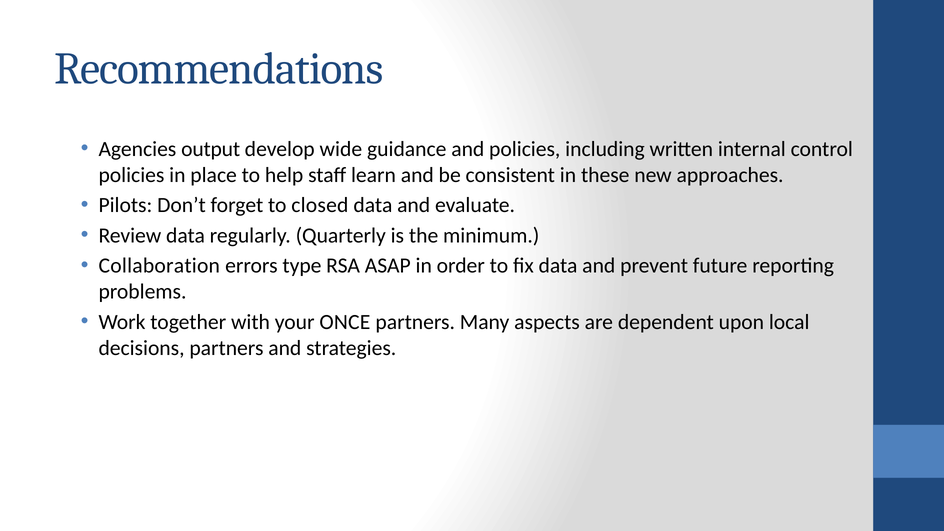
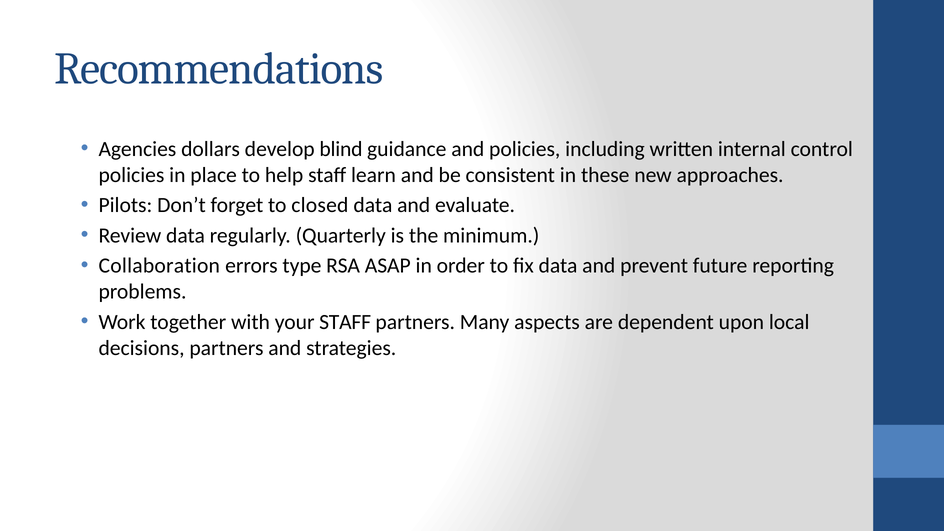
output: output -> dollars
wide: wide -> blind
your ONCE: ONCE -> STAFF
